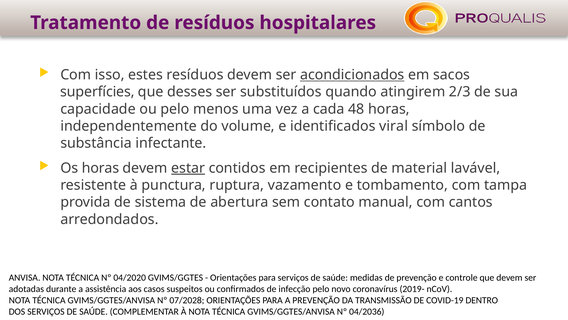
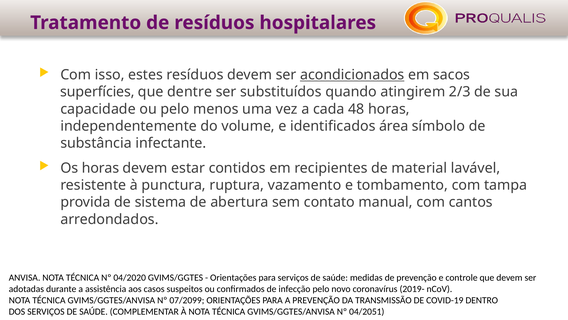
desses: desses -> dentre
viral: viral -> área
estar underline: present -> none
07/2028: 07/2028 -> 07/2099
04/2036: 04/2036 -> 04/2051
